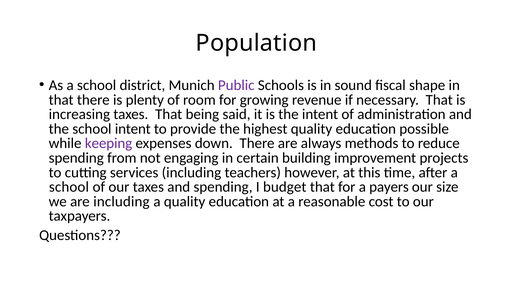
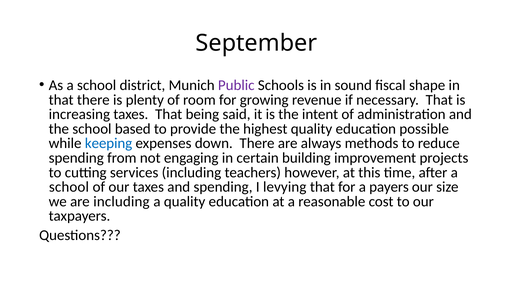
Population: Population -> September
school intent: intent -> based
keeping colour: purple -> blue
budget: budget -> levying
